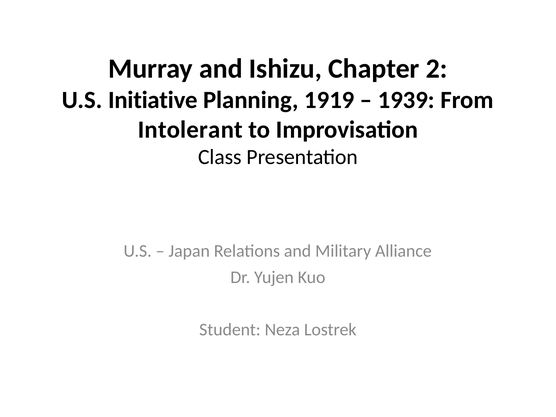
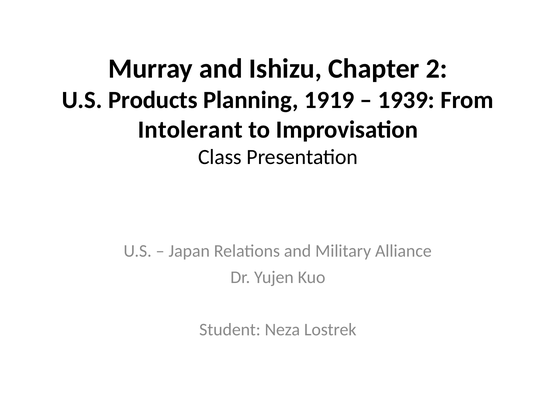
Initiative: Initiative -> Products
